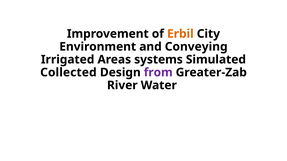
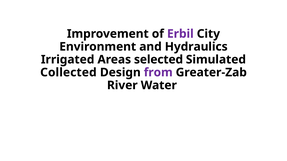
Erbil colour: orange -> purple
Conveying: Conveying -> Hydraulics
systems: systems -> selected
